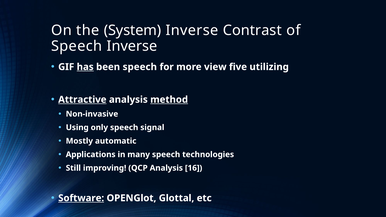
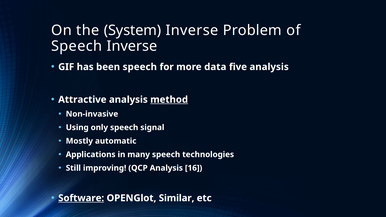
Contrast: Contrast -> Problem
has underline: present -> none
view: view -> data
five utilizing: utilizing -> analysis
Attractive underline: present -> none
Glottal: Glottal -> Similar
